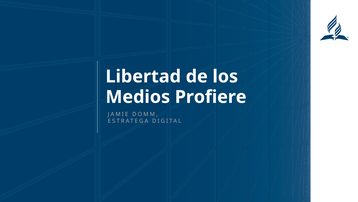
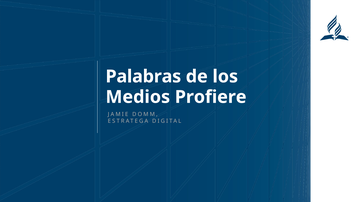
Libertad: Libertad -> Palabras
